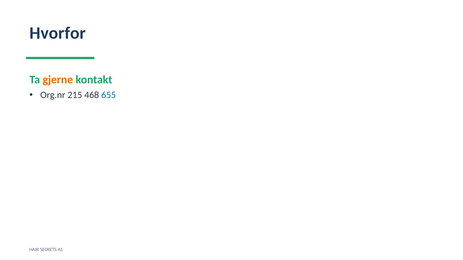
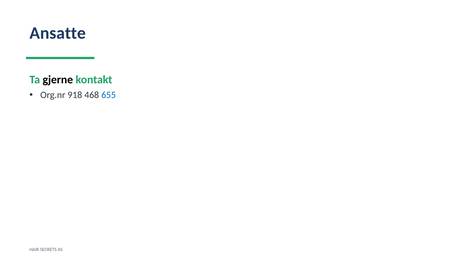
Hvorfor: Hvorfor -> Ansatte
gjerne colour: orange -> black
215: 215 -> 918
